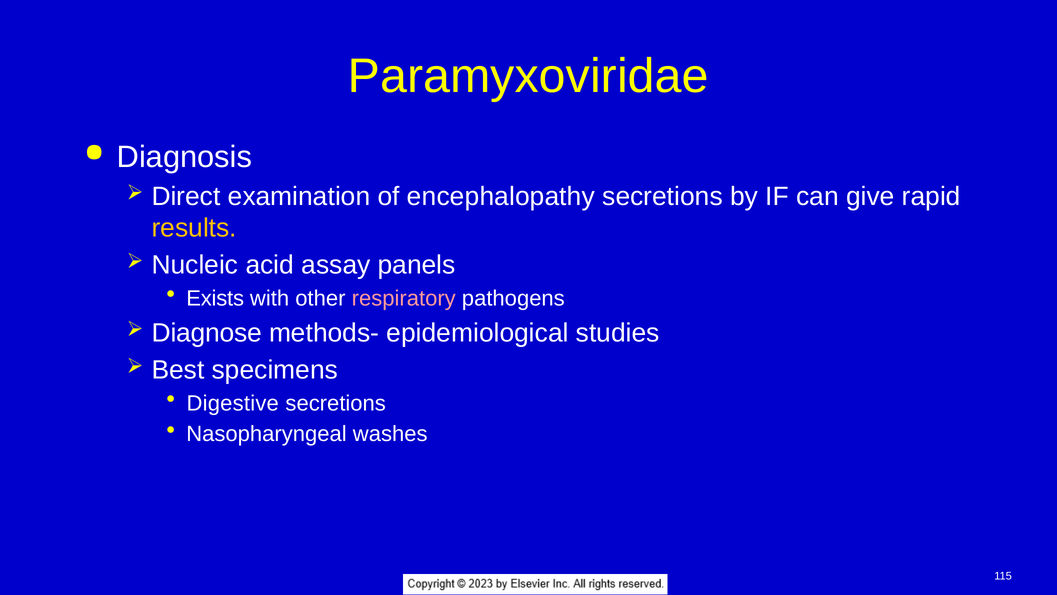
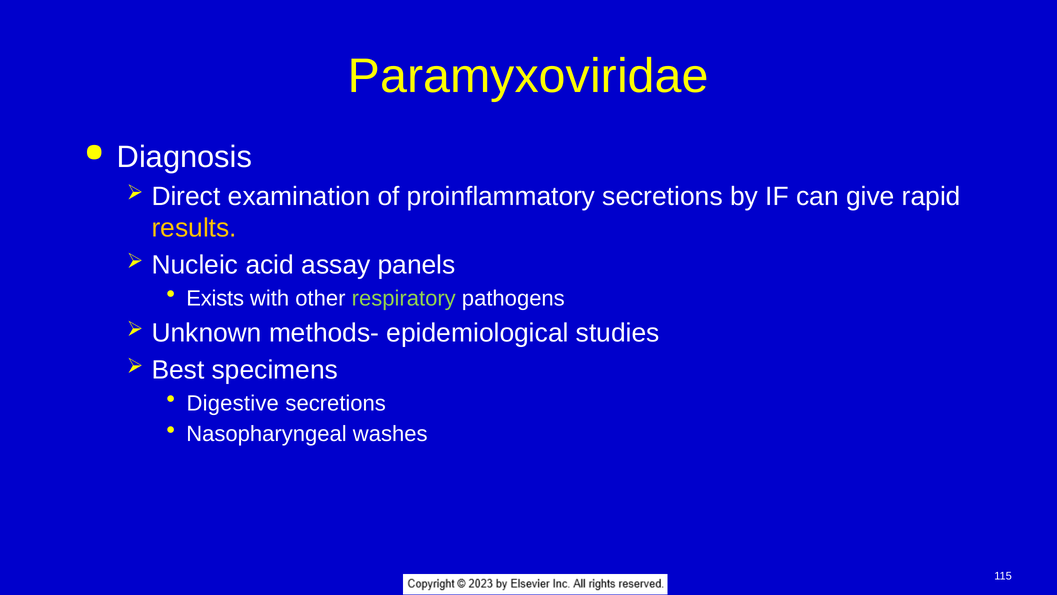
encephalopathy: encephalopathy -> proinflammatory
respiratory colour: pink -> light green
Diagnose: Diagnose -> Unknown
